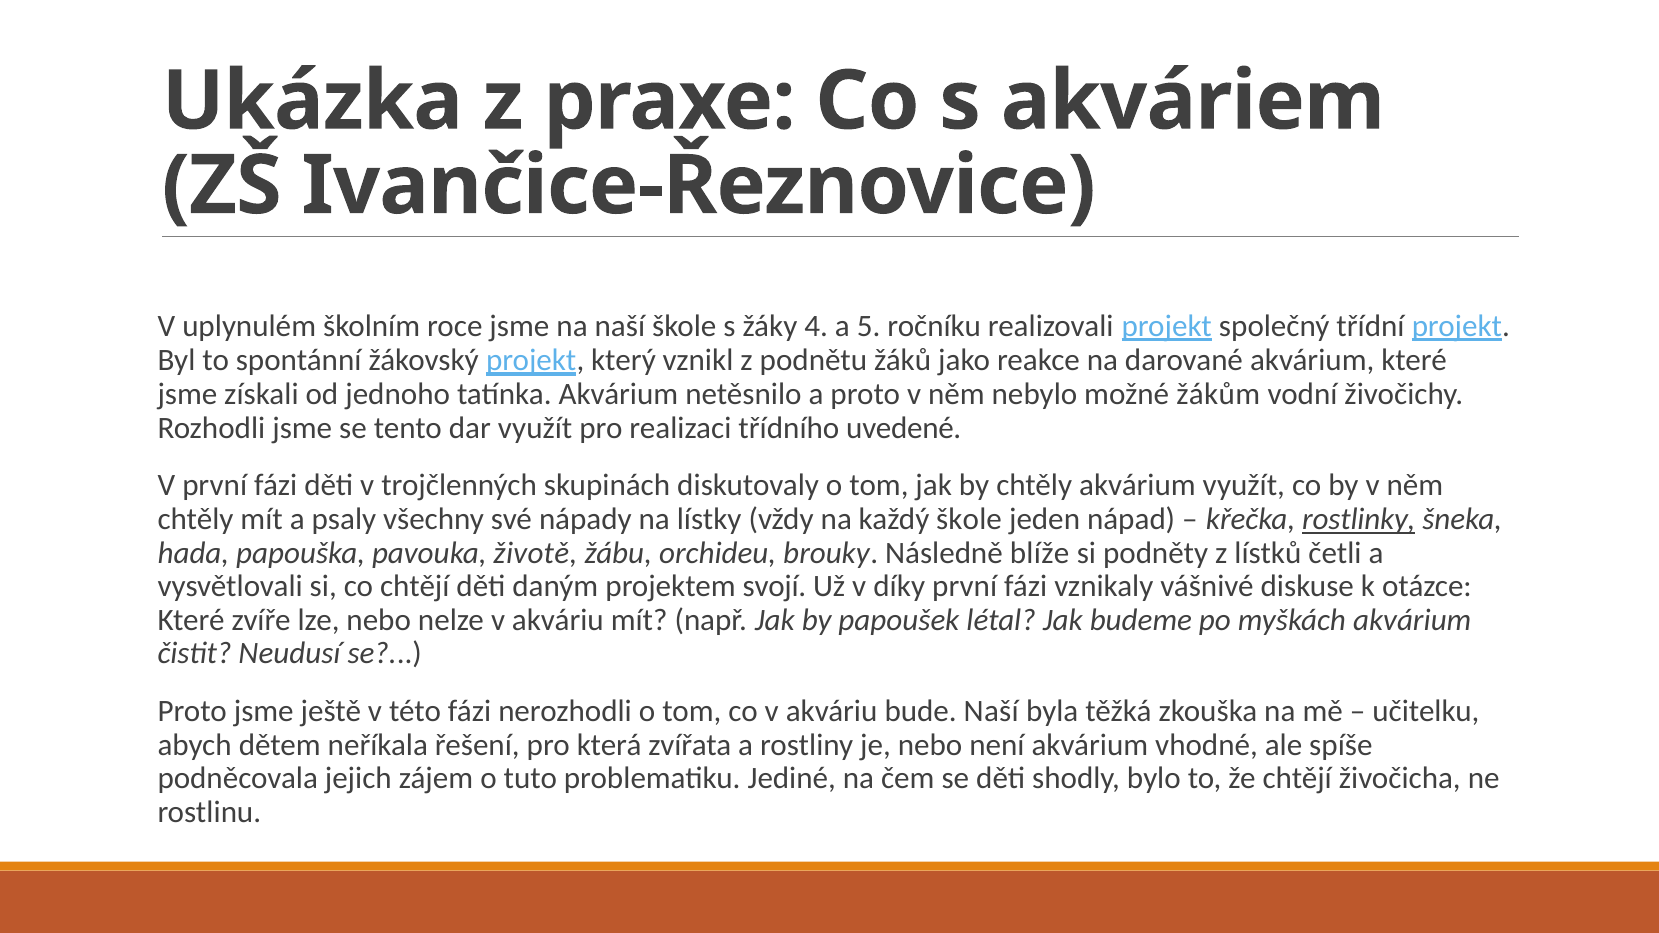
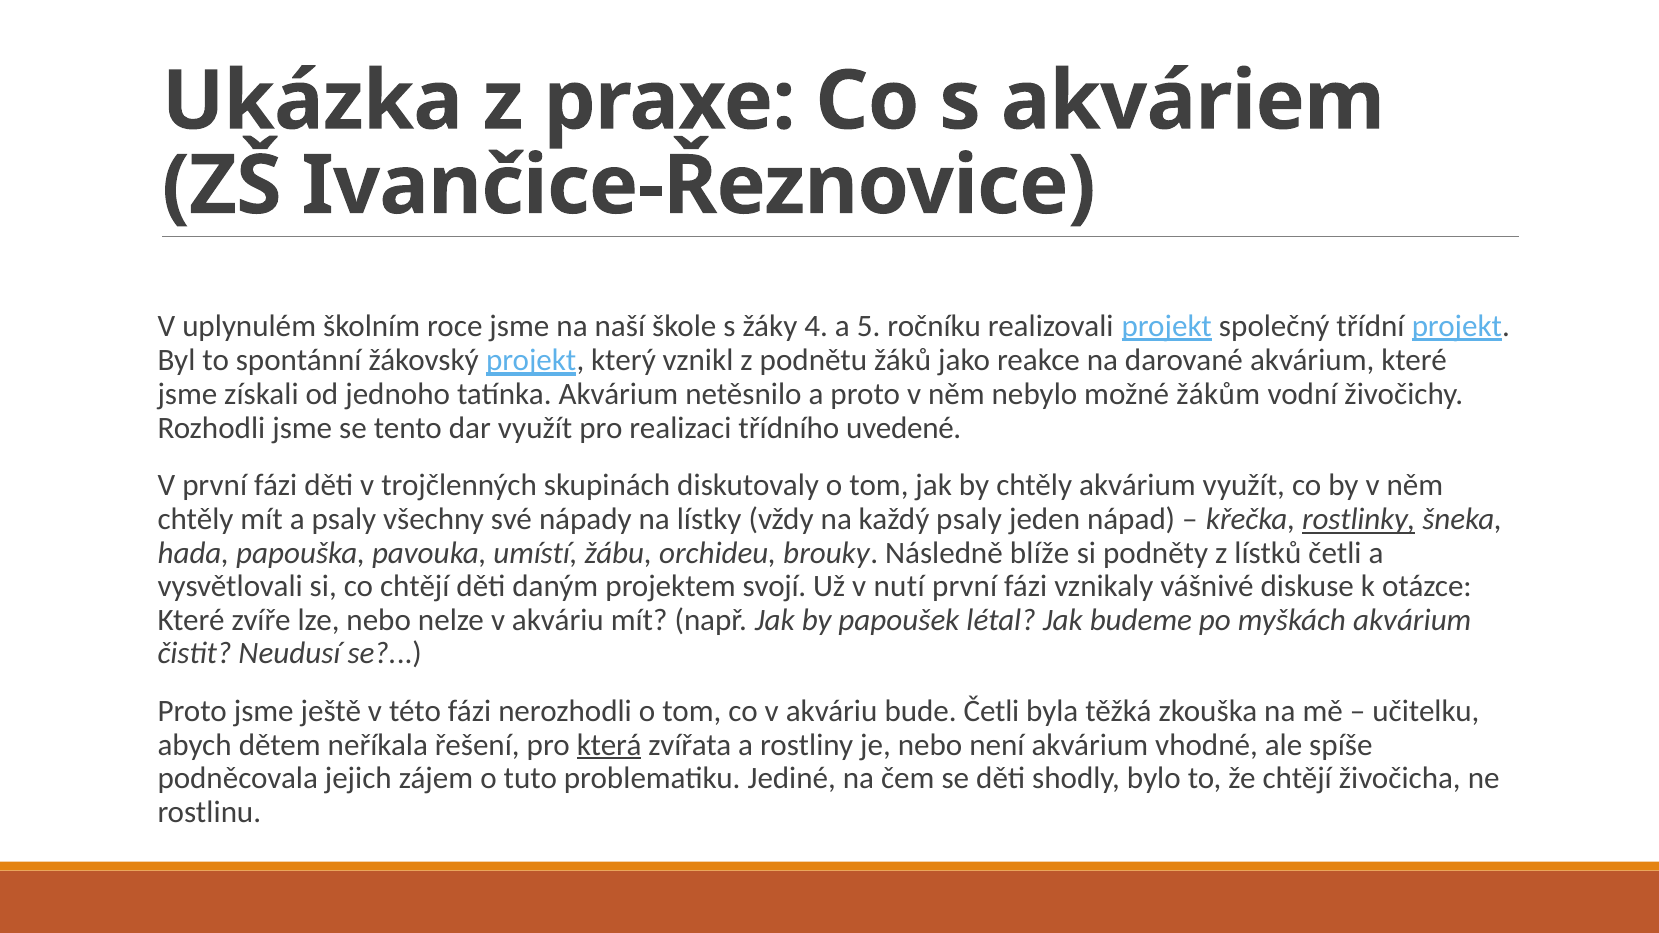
každý škole: škole -> psaly
životě: životě -> umístí
díky: díky -> nutí
bude Naší: Naší -> Četli
která underline: none -> present
